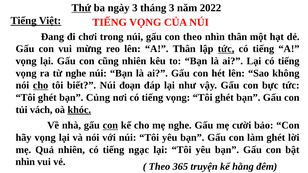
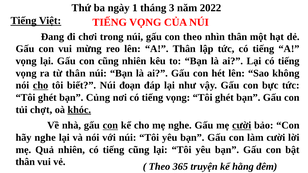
Thứ underline: present -> none
ngày 3: 3 -> 1
tức at (226, 49) underline: present -> none
từ nghe: nghe -> thân
vách: vách -> chợt
cười at (242, 126) underline: none -> present
hãy vọng: vọng -> nghe
làm ghét: ghét -> cười
tiếng ngạc: ngạc -> cũng
nhìn at (25, 162): nhìn -> thân
